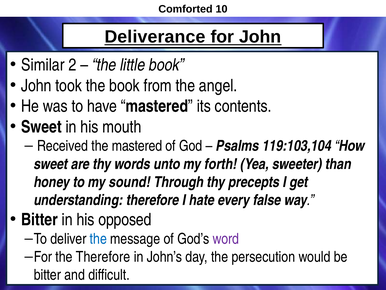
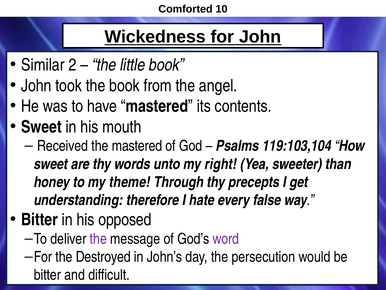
Deliverance: Deliverance -> Wickedness
forth: forth -> right
sound: sound -> theme
the at (98, 238) colour: blue -> purple
the Therefore: Therefore -> Destroyed
